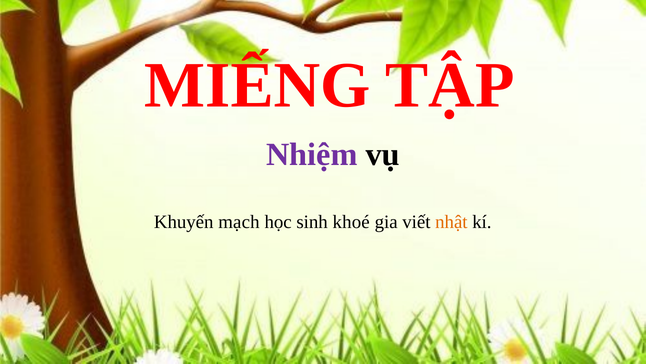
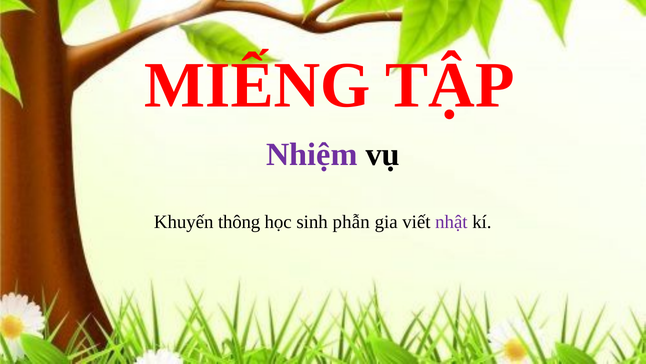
mạch: mạch -> thông
khoé: khoé -> phẫn
nhật colour: orange -> purple
